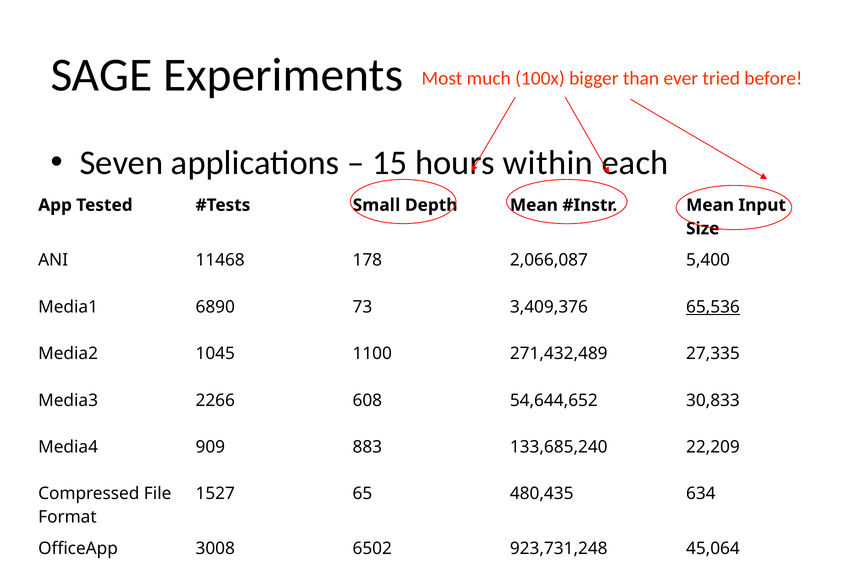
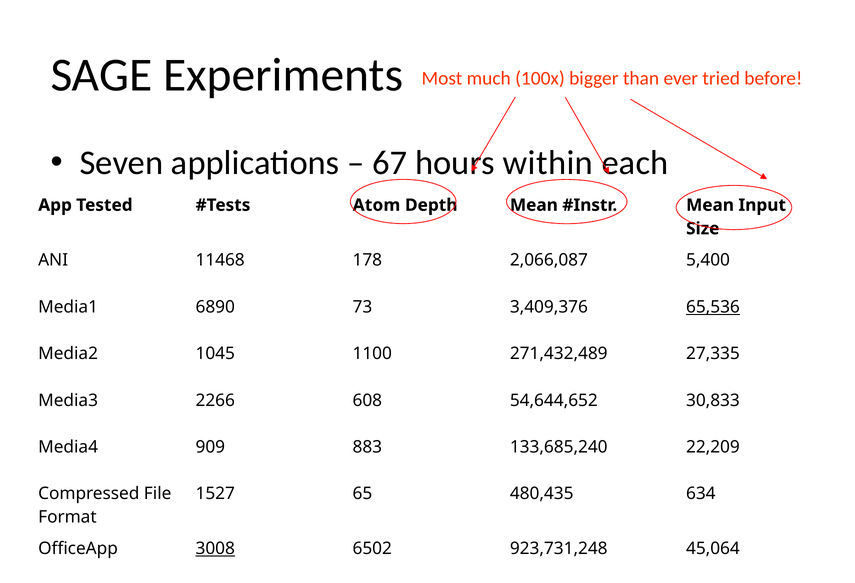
15: 15 -> 67
Small: Small -> Atom
3008 underline: none -> present
